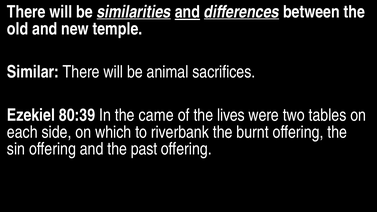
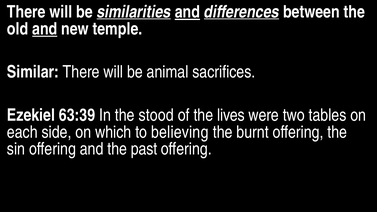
and at (45, 29) underline: none -> present
80:39: 80:39 -> 63:39
came: came -> stood
riverbank: riverbank -> believing
